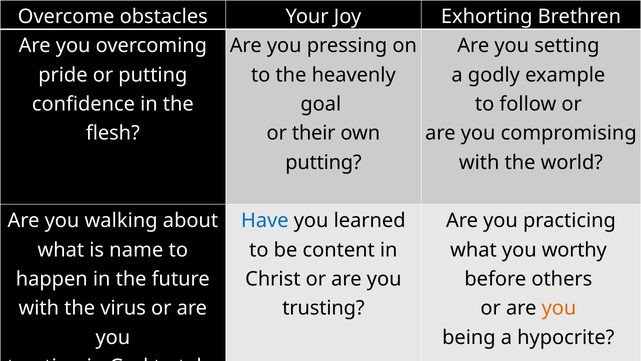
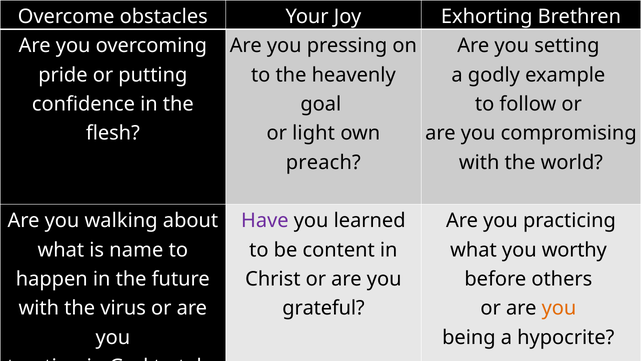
their: their -> light
putting at (324, 162): putting -> preach
Have colour: blue -> purple
trusting at (323, 308): trusting -> grateful
